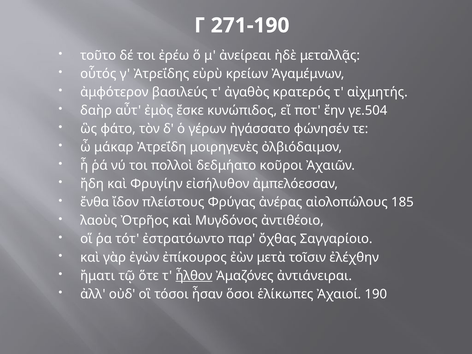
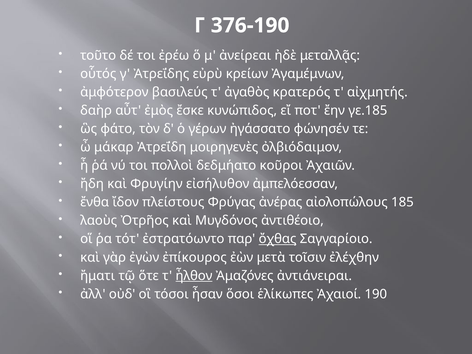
271-190: 271-190 -> 376-190
γε.504: γε.504 -> γε.185
ὄχθας underline: none -> present
